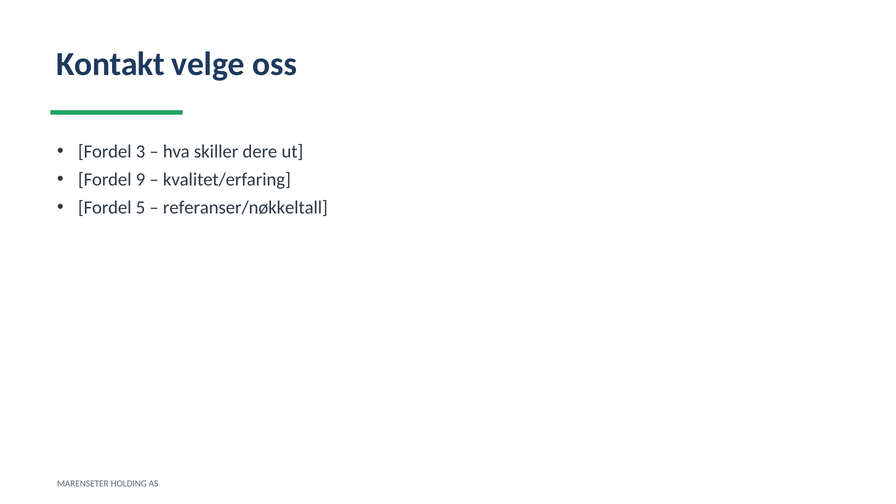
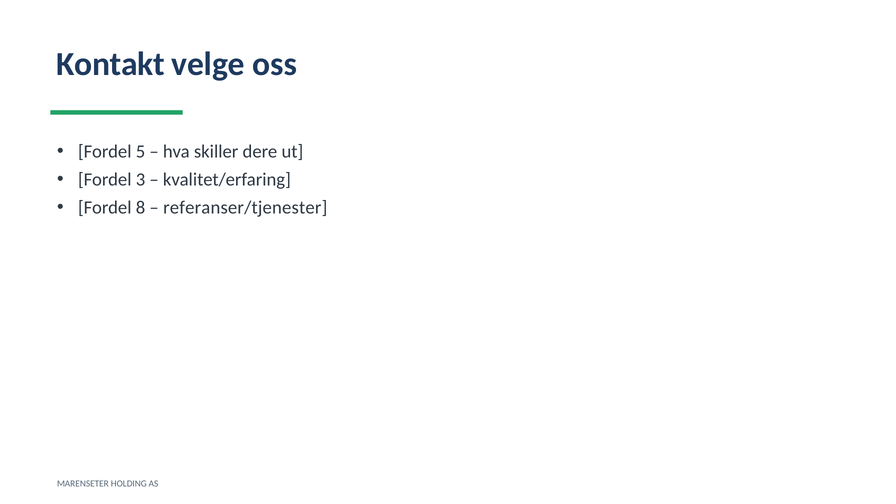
3: 3 -> 5
9: 9 -> 3
5: 5 -> 8
referanser/nøkkeltall: referanser/nøkkeltall -> referanser/tjenester
